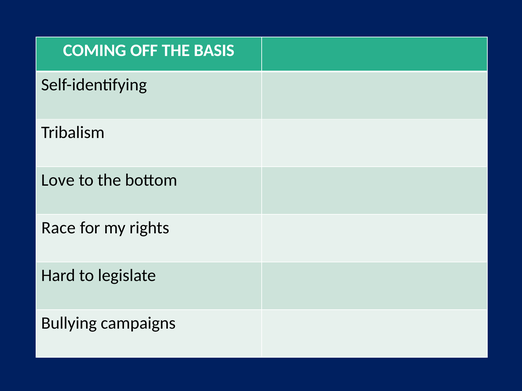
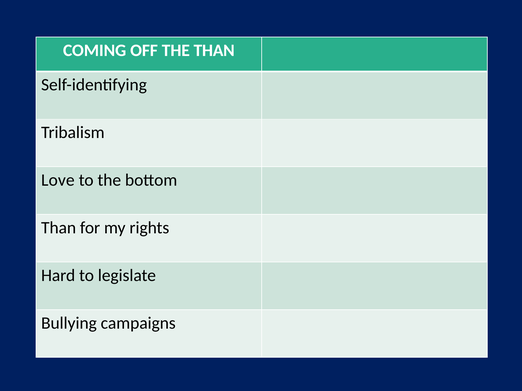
THE BASIS: BASIS -> THAN
Race at (58, 228): Race -> Than
